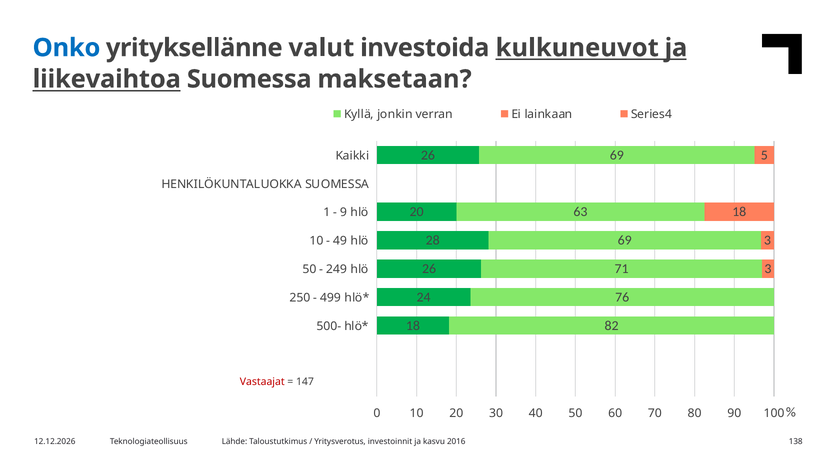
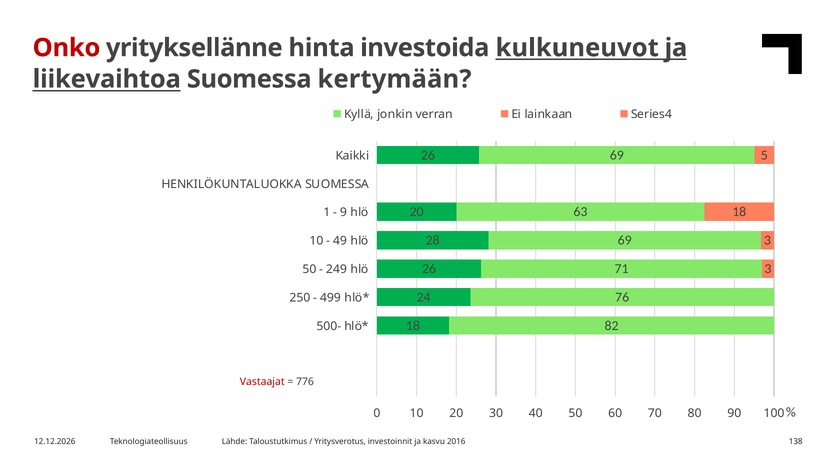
Onko colour: blue -> red
valut: valut -> hinta
maksetaan: maksetaan -> kertymään
147: 147 -> 776
